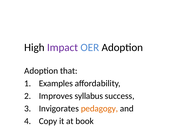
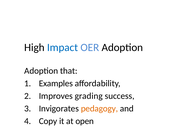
Impact colour: purple -> blue
syllabus: syllabus -> grading
book: book -> open
